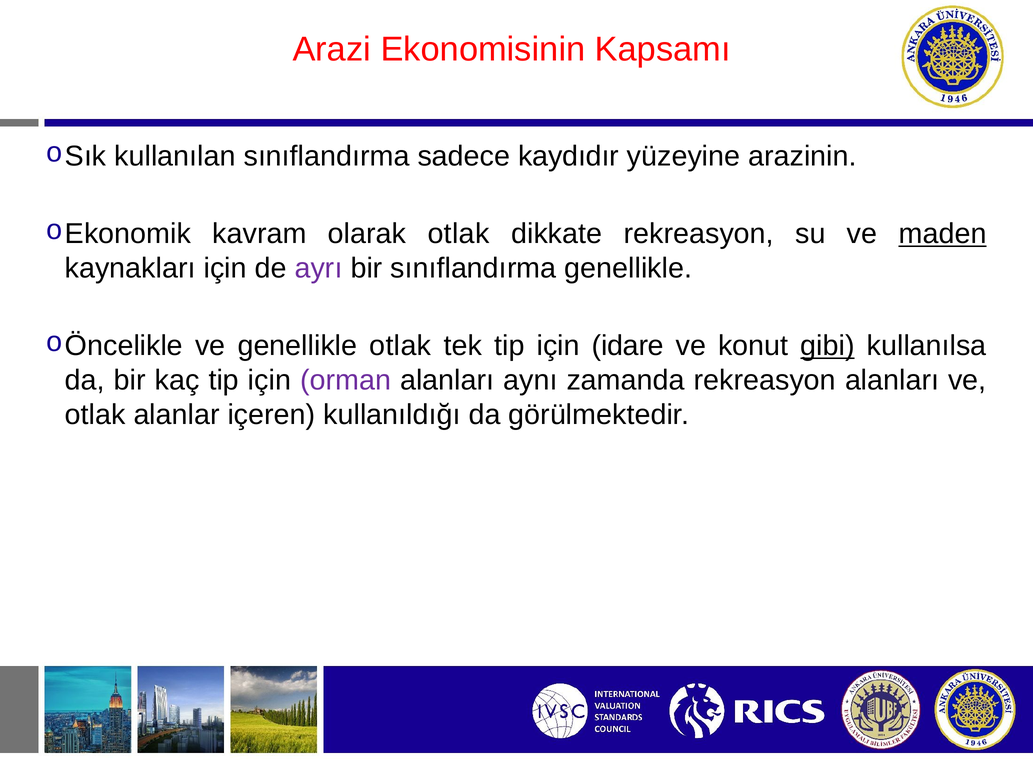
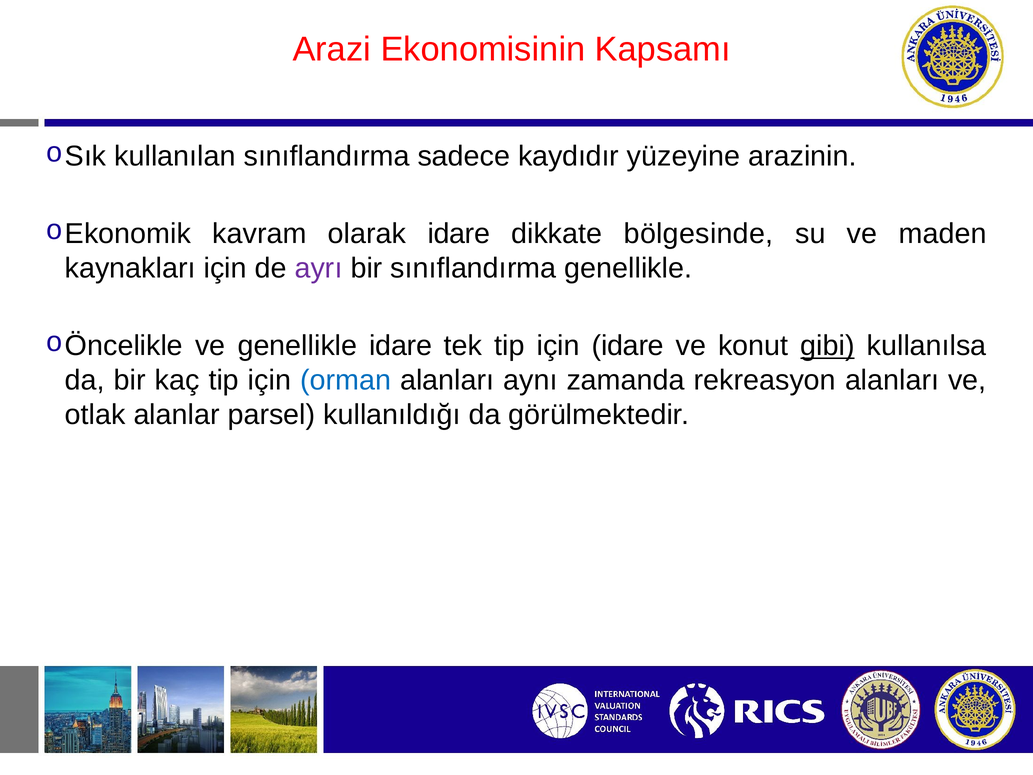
olarak otlak: otlak -> idare
dikkate rekreasyon: rekreasyon -> bölgesinde
maden underline: present -> none
genellikle otlak: otlak -> idare
orman colour: purple -> blue
içeren: içeren -> parsel
